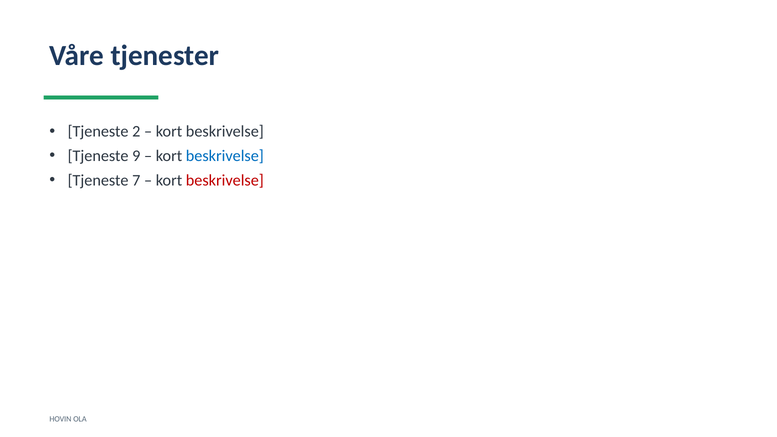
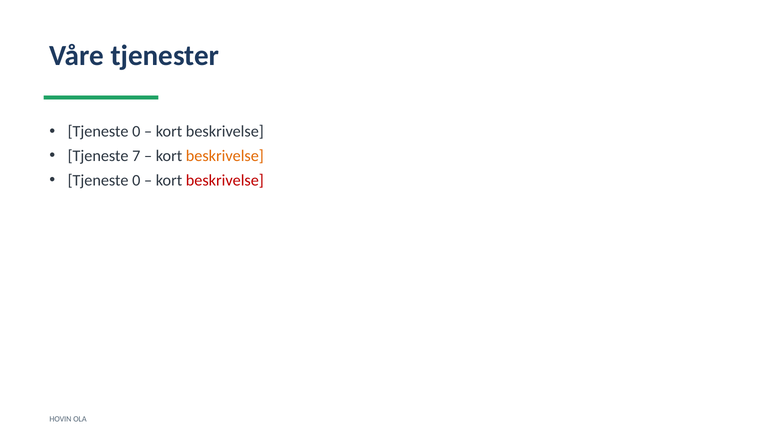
2 at (136, 132): 2 -> 0
9: 9 -> 7
beskrivelse at (225, 156) colour: blue -> orange
7 at (136, 180): 7 -> 0
